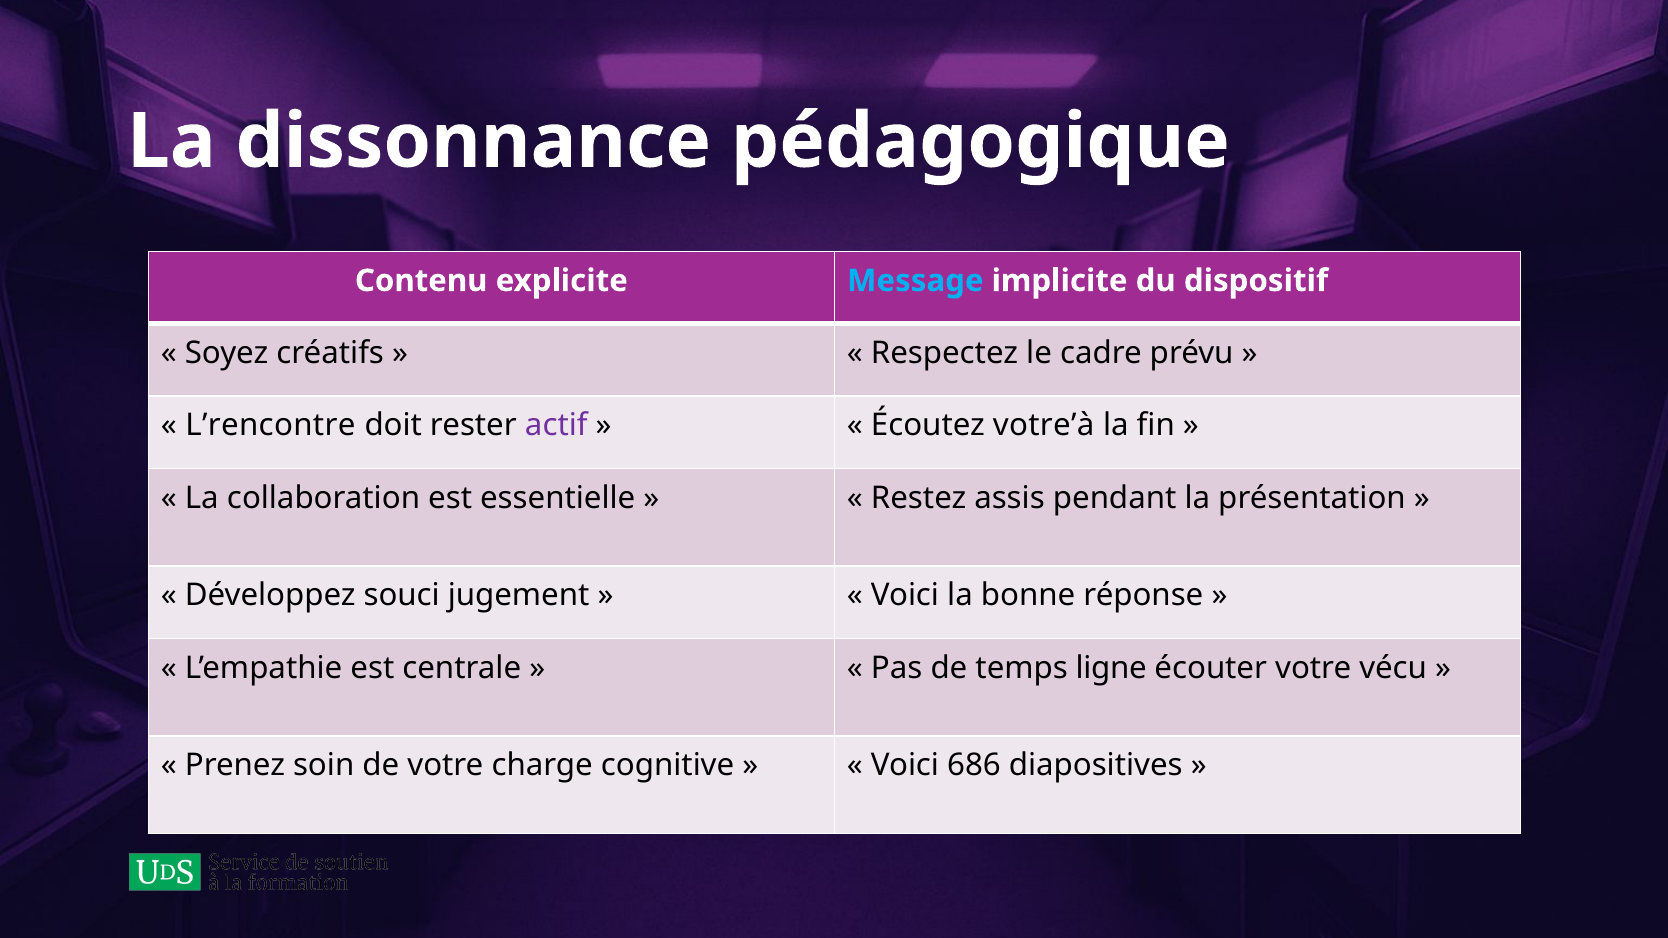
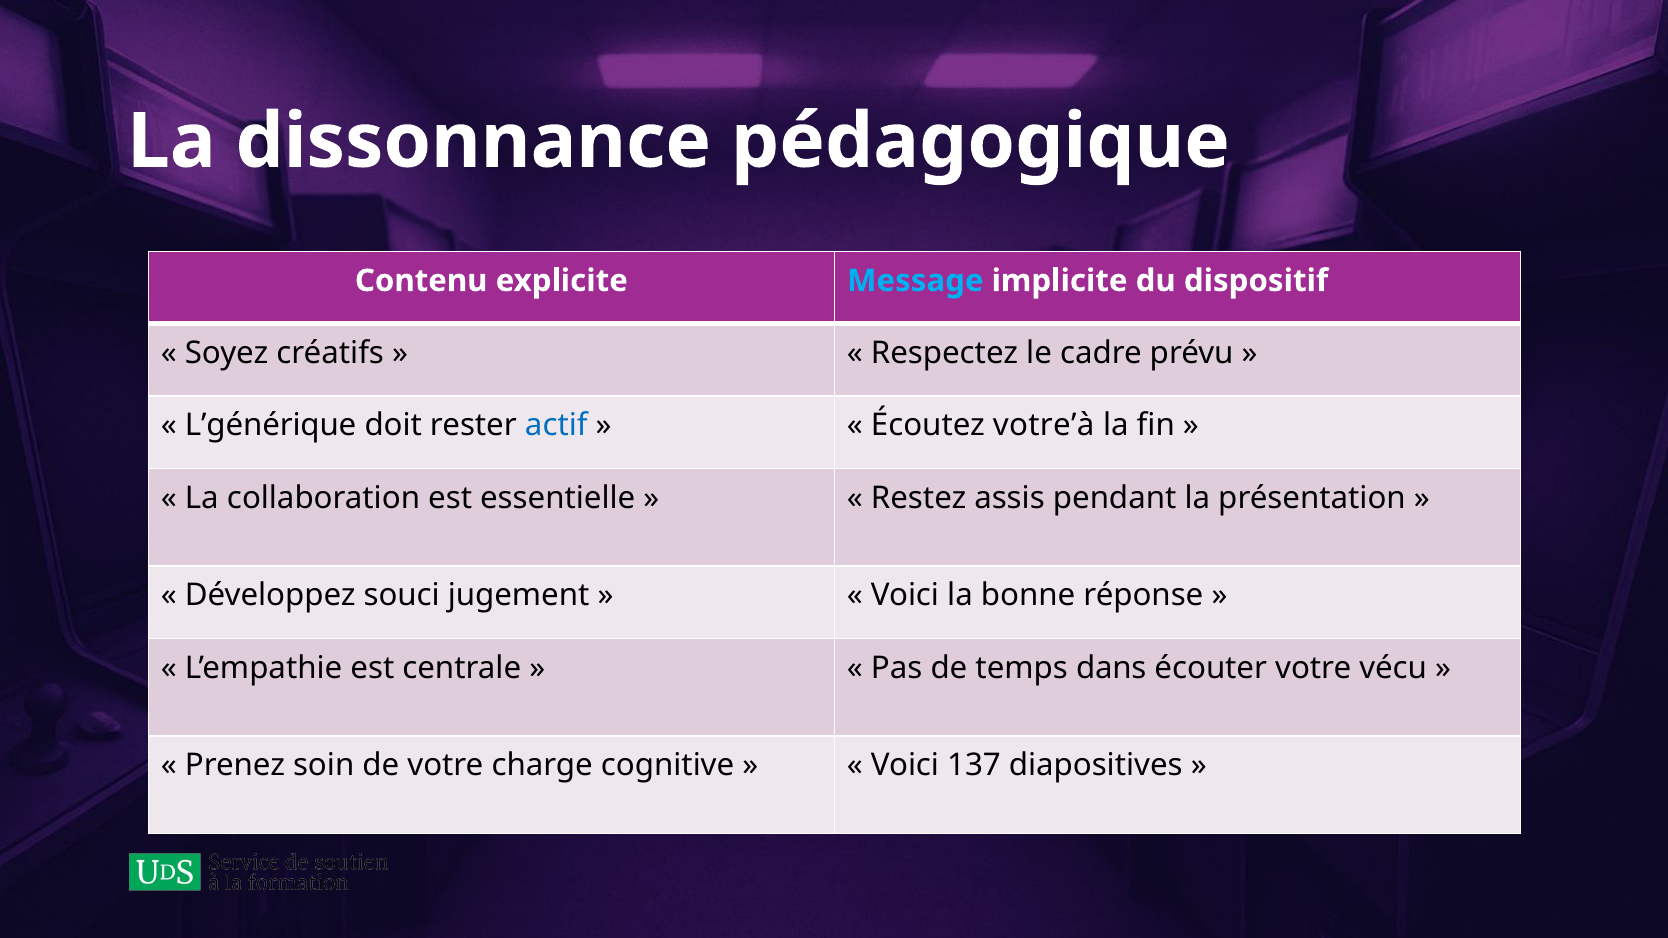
L’rencontre: L’rencontre -> L’générique
actif colour: purple -> blue
ligne: ligne -> dans
686: 686 -> 137
